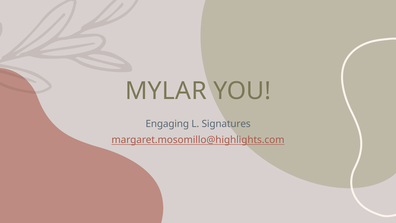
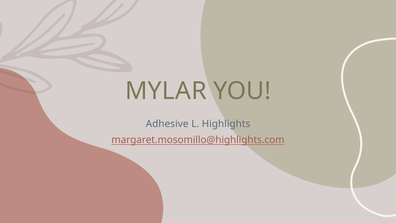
Engaging: Engaging -> Adhesive
Signatures: Signatures -> Highlights
